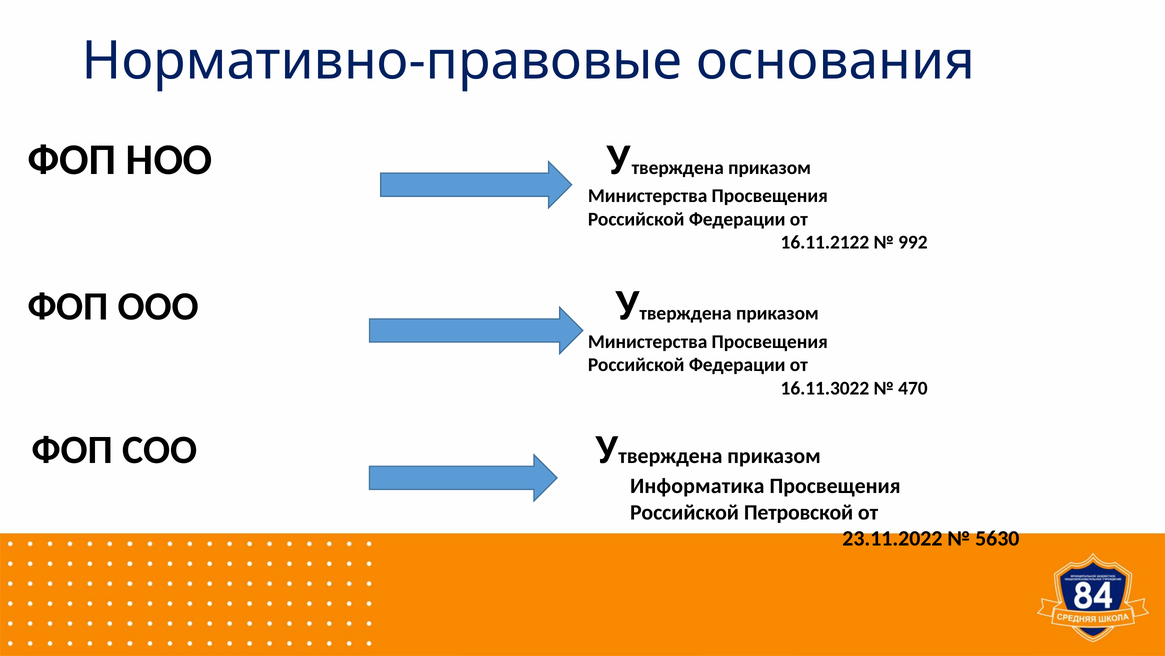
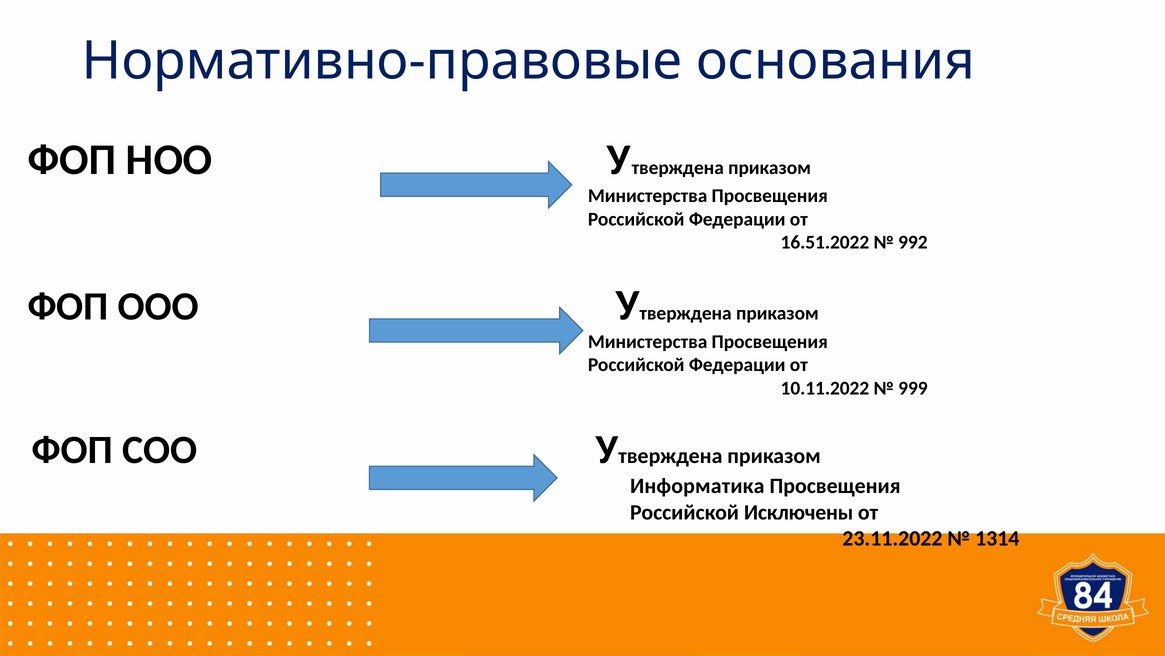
16.11.2122: 16.11.2122 -> 16.51.2022
16.11.3022: 16.11.3022 -> 10.11.2022
470: 470 -> 999
Петровской: Петровской -> Исключены
5630: 5630 -> 1314
